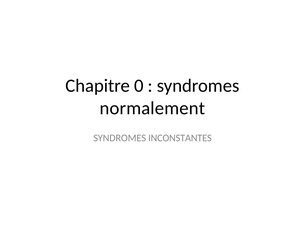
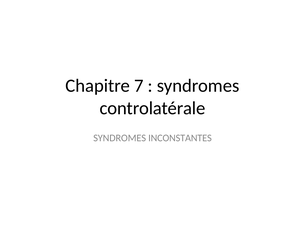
0: 0 -> 7
normalement: normalement -> controlatérale
